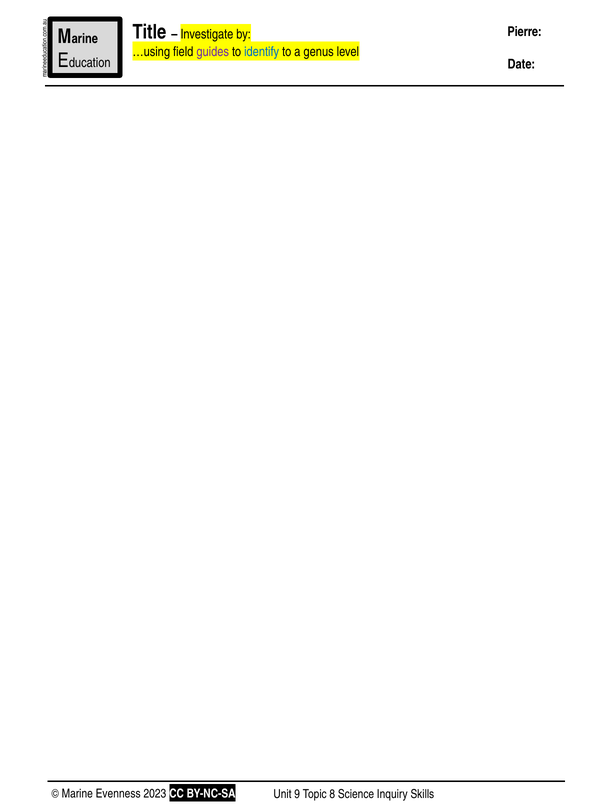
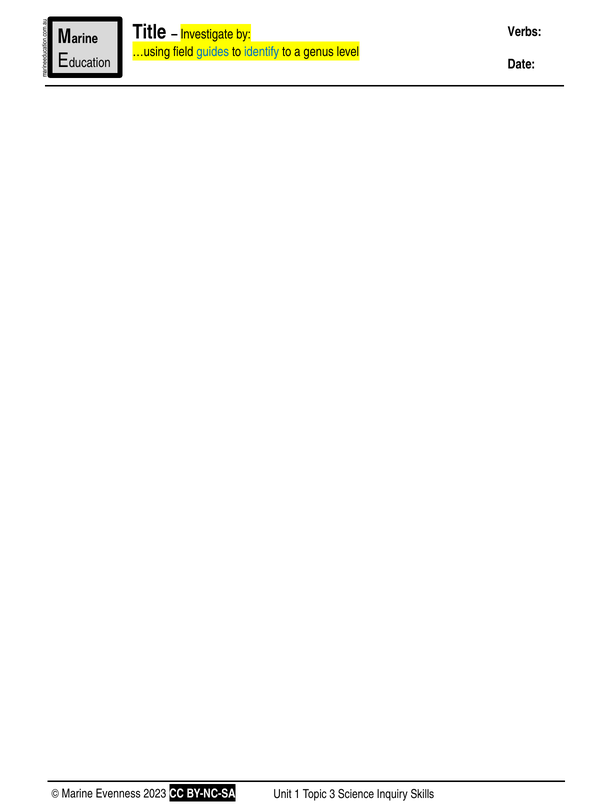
Pierre: Pierre -> Verbs
guides colour: purple -> blue
9: 9 -> 1
8: 8 -> 3
